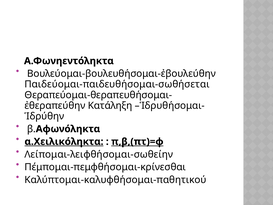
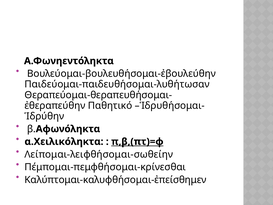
Παιδεύομαι-παιδευθήσομαι-σωθήσεται: Παιδεύομαι-παιδευθήσομαι-σωθήσεται -> Παιδεύομαι-παιδευθήσομαι-λυθήτωσαν
Κατάληξη: Κατάληξη -> Παθητικό
α.Χειλικόληκτα underline: present -> none
Καλύπτομαι-καλυφθήσομαι-παθητικού: Καλύπτομαι-καλυφθήσομαι-παθητικού -> Καλύπτομαι-καλυφθήσομαι-ἐπείσθημεν
